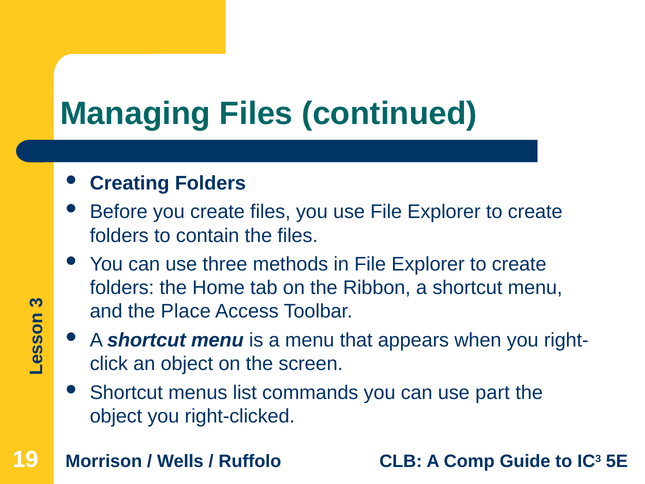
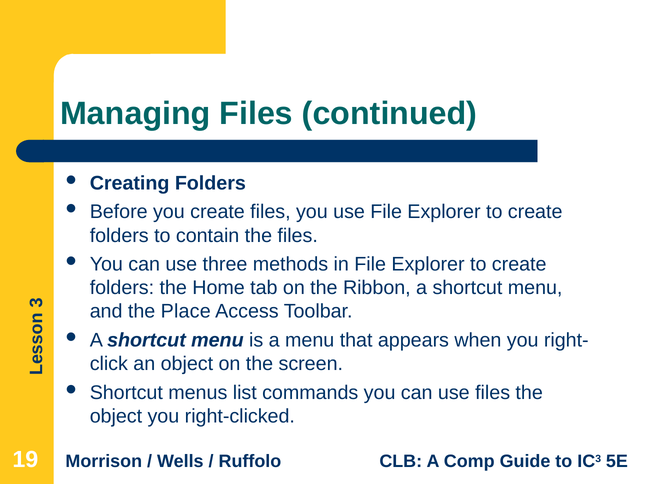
use part: part -> files
